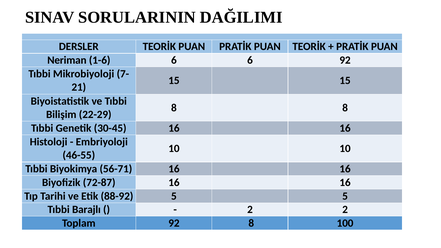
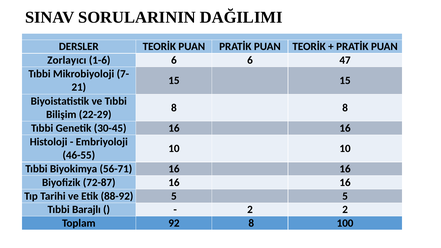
Neriman: Neriman -> Zorlayıcı
6 92: 92 -> 47
